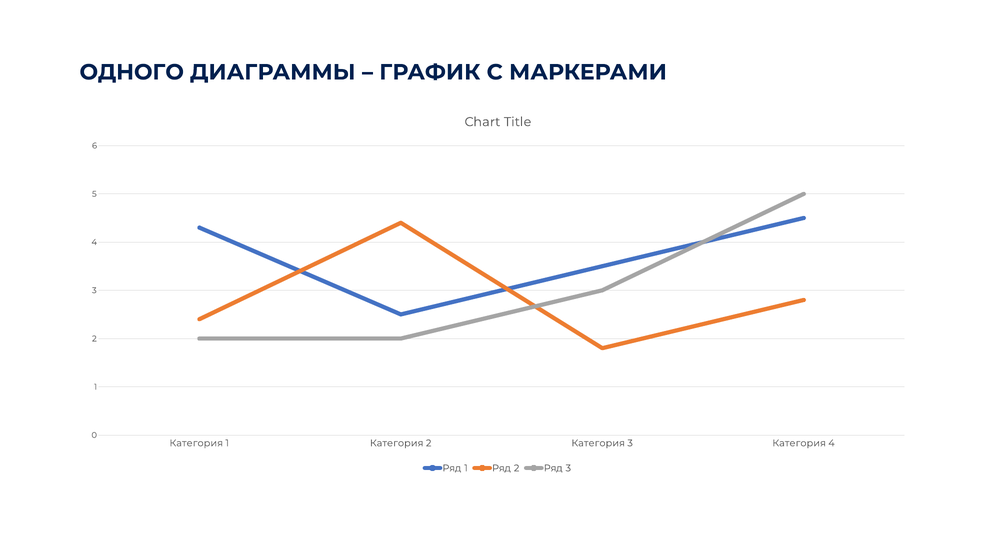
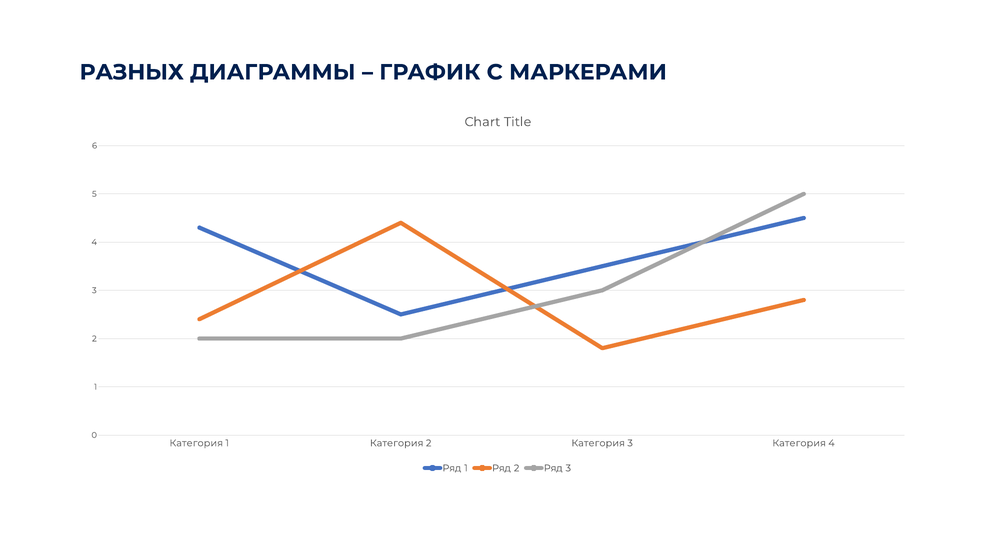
ОДНОГО: ОДНОГО -> РАЗНЫХ
